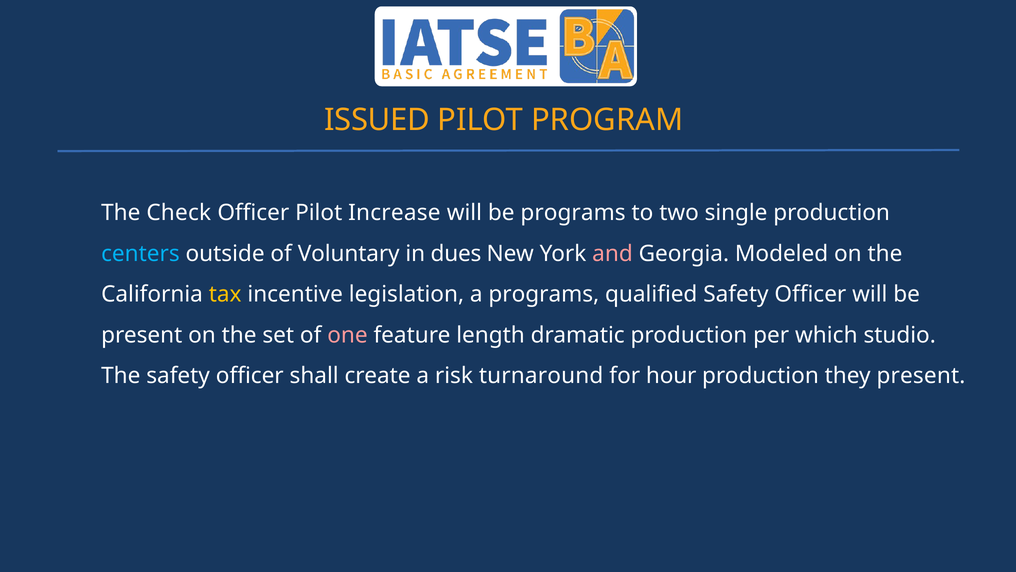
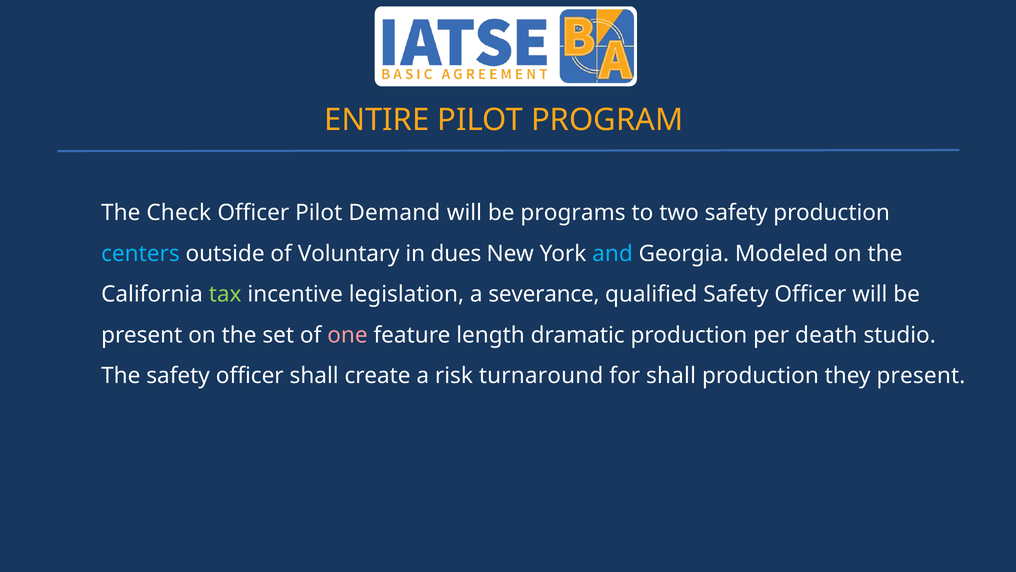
ISSUED: ISSUED -> ENTIRE
Increase: Increase -> Demand
two single: single -> safety
and colour: pink -> light blue
tax colour: yellow -> light green
a programs: programs -> severance
which: which -> death
for hour: hour -> shall
